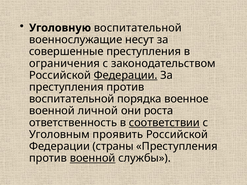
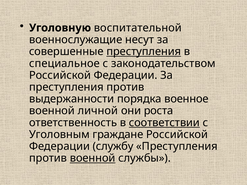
преступления at (144, 52) underline: none -> present
ограничения: ограничения -> специальное
Федерации at (126, 75) underline: present -> none
воспитательной at (72, 99): воспитательной -> выдержанности
проявить: проявить -> граждане
страны: страны -> службу
